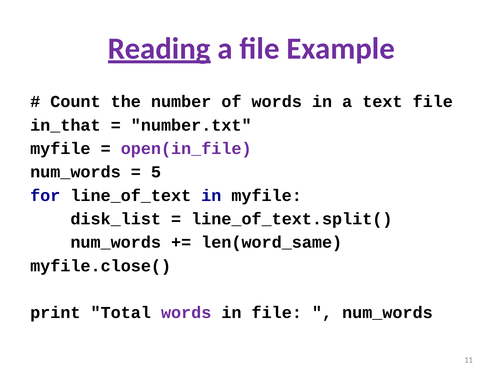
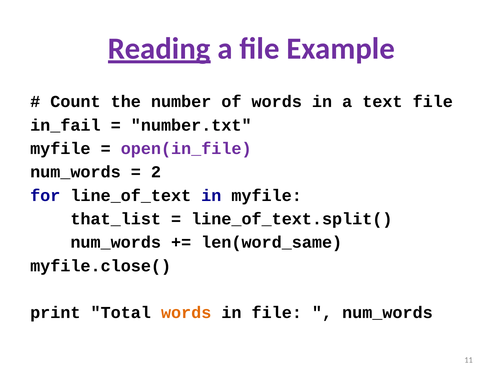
in_that: in_that -> in_fail
5: 5 -> 2
disk_list: disk_list -> that_list
words at (186, 313) colour: purple -> orange
